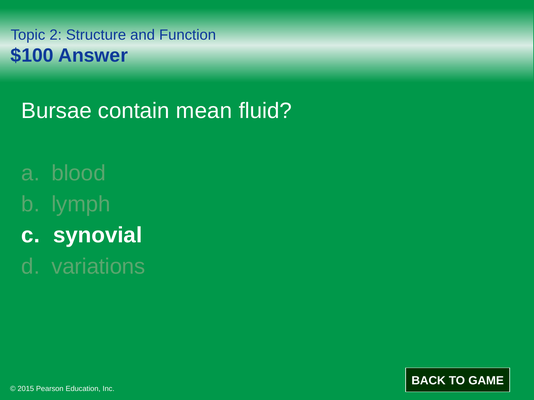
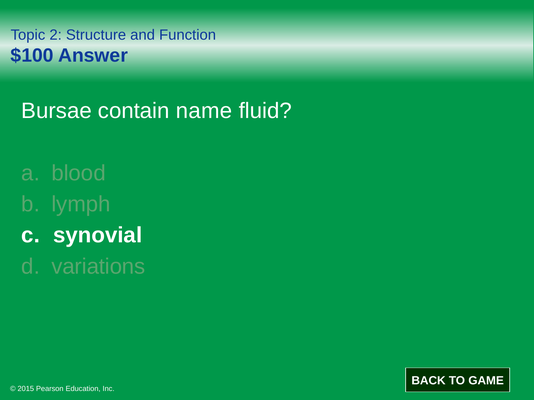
mean: mean -> name
